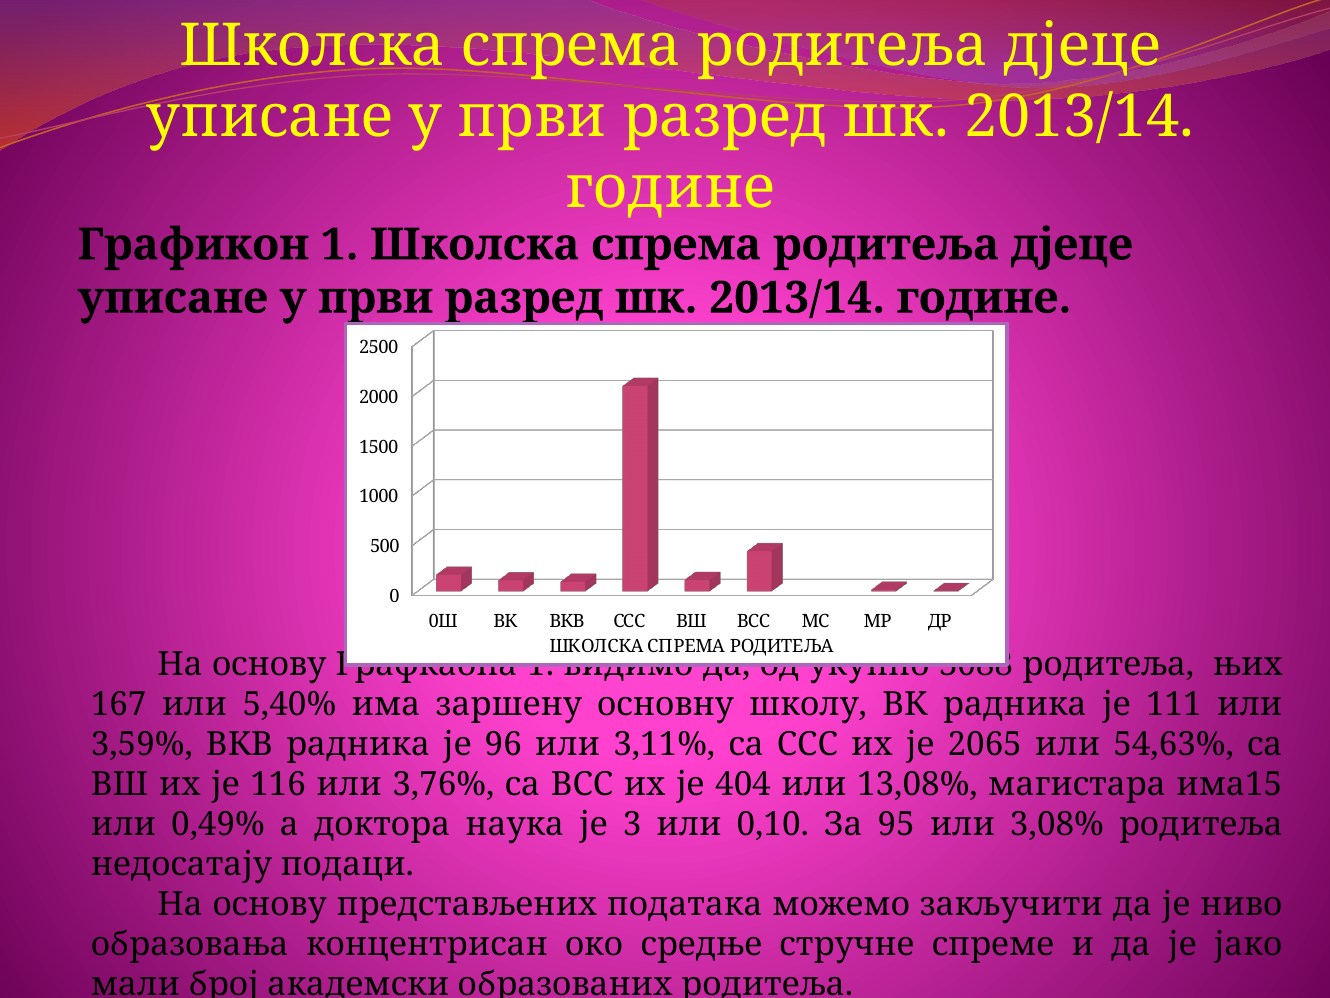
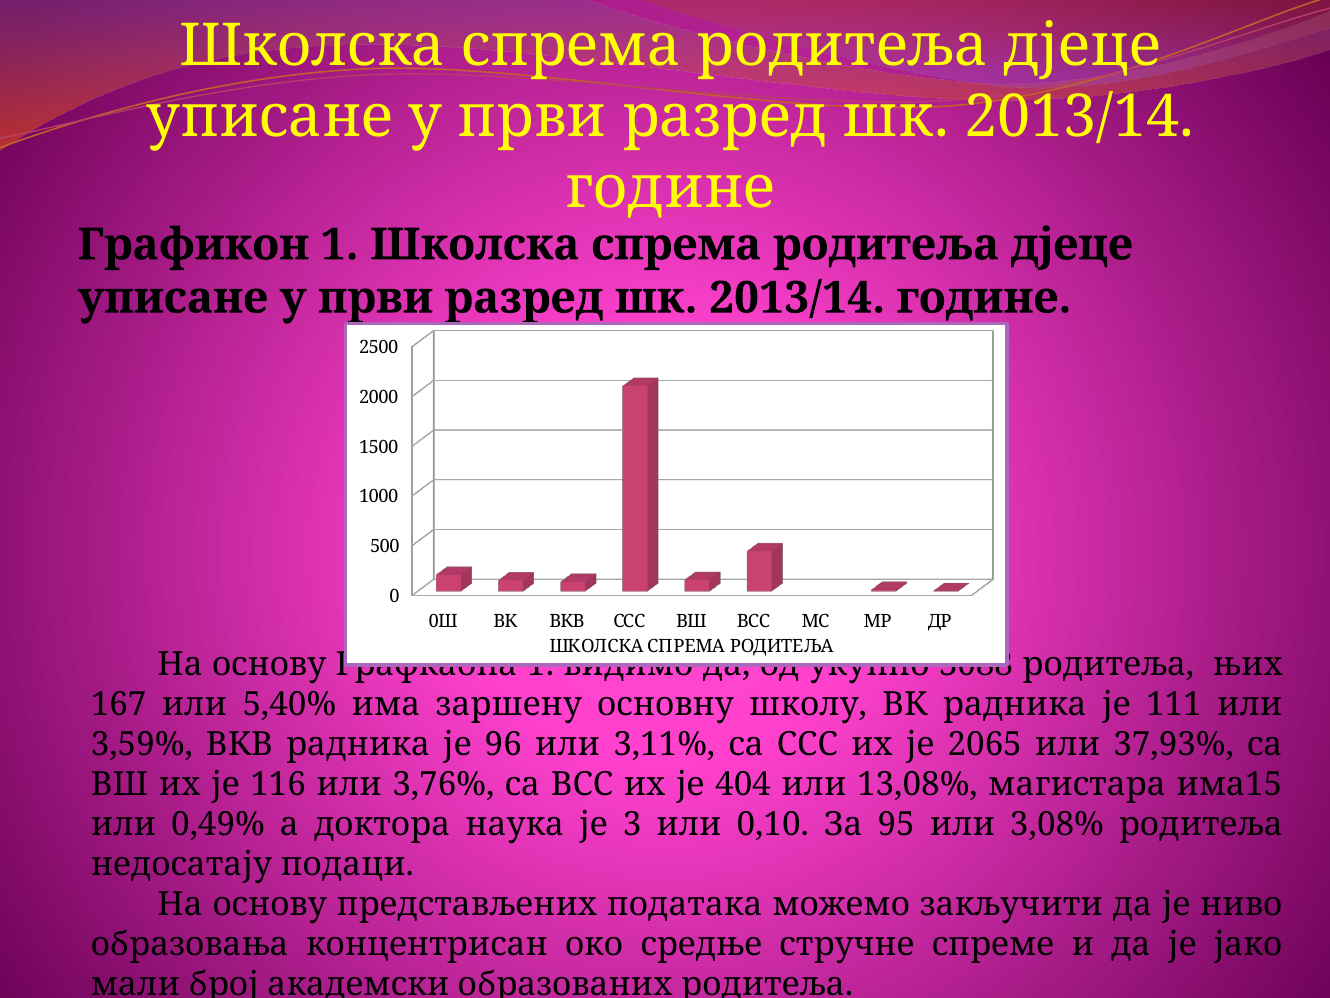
54,63%: 54,63% -> 37,93%
